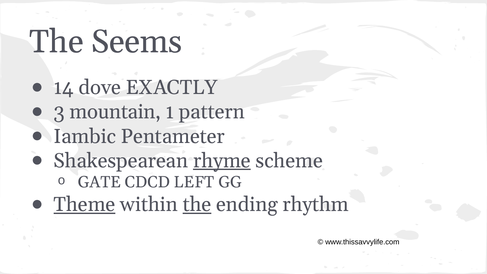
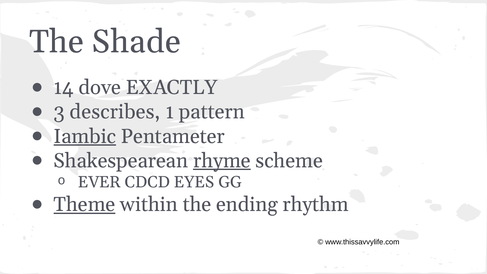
Seems: Seems -> Shade
mountain: mountain -> describes
Iambic underline: none -> present
GATE: GATE -> EVER
LEFT: LEFT -> EYES
the at (197, 204) underline: present -> none
